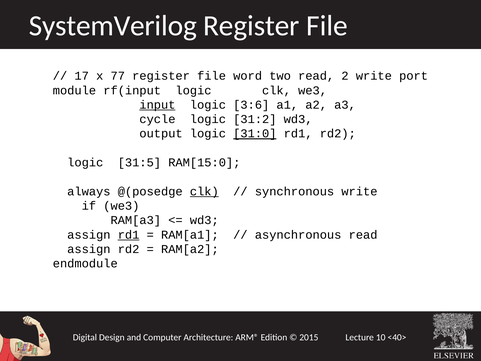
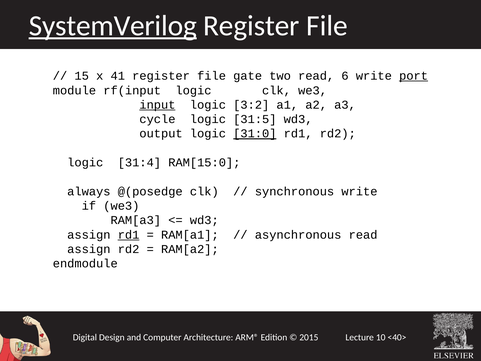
SystemVerilog underline: none -> present
17: 17 -> 15
77: 77 -> 41
word: word -> gate
2: 2 -> 6
port underline: none -> present
3:6: 3:6 -> 3:2
31:2: 31:2 -> 31:5
31:5: 31:5 -> 31:4
clk at (204, 191) underline: present -> none
